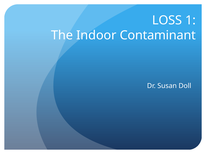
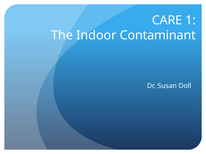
LOSS: LOSS -> CARE
